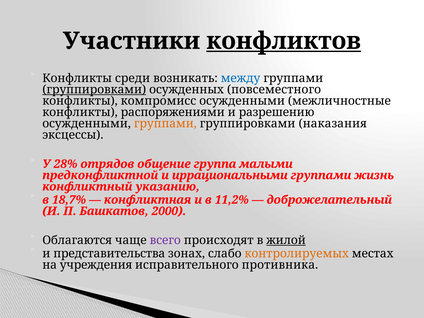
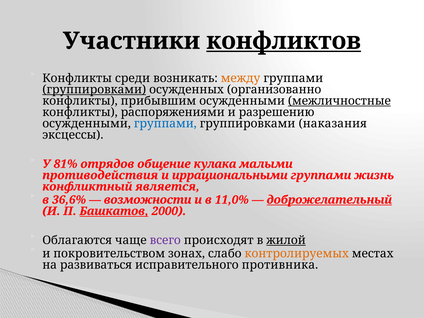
между colour: blue -> orange
повсеместного: повсеместного -> организованно
компромисс: компромисс -> прибывшим
межличностные underline: none -> present
группами at (165, 123) colour: orange -> blue
28%: 28% -> 81%
группа: группа -> кулака
предконфликтной: предконфликтной -> противодействия
указанию: указанию -> является
18,7%: 18,7% -> 36,6%
конфликтная: конфликтная -> возможности
11,2%: 11,2% -> 11,0%
доброжелательный underline: none -> present
Башкатов underline: none -> present
представительства: представительства -> покровительством
учреждения: учреждения -> развиваться
